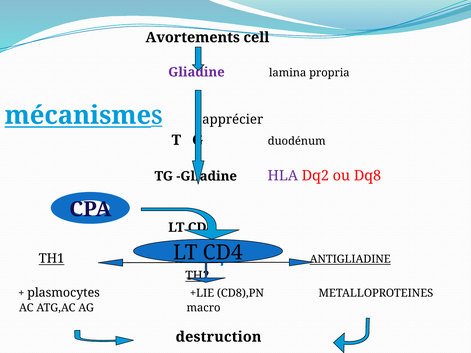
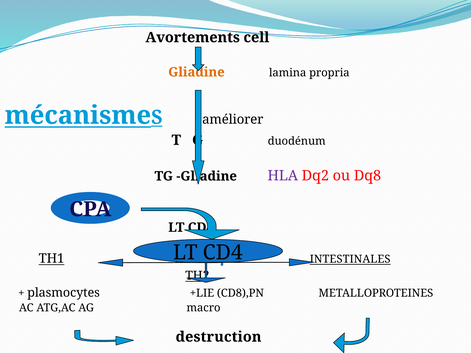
Gliadine at (196, 72) colour: purple -> orange
apprécier: apprécier -> améliorer
ANTIGLIADINE: ANTIGLIADINE -> INTESTINALES
